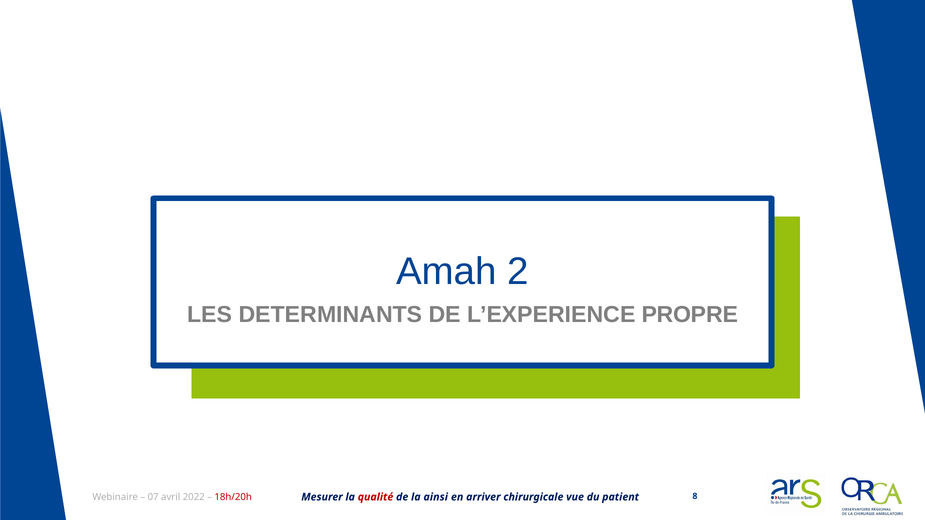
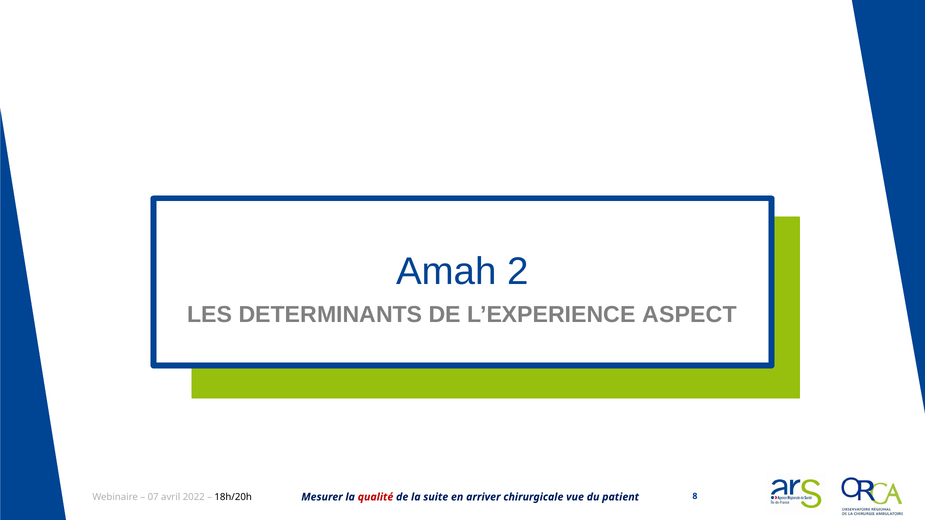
PROPRE: PROPRE -> ASPECT
18h/20h colour: red -> black
ainsi: ainsi -> suite
